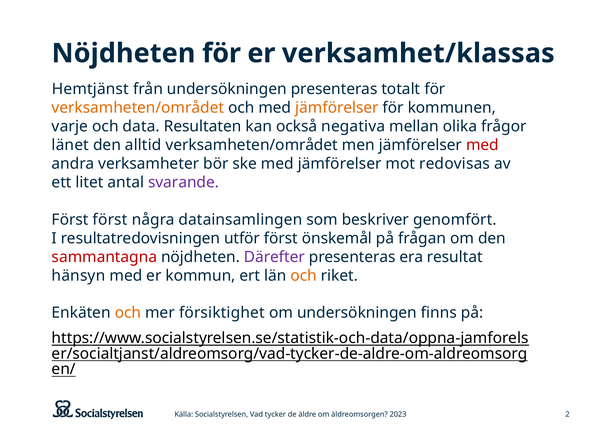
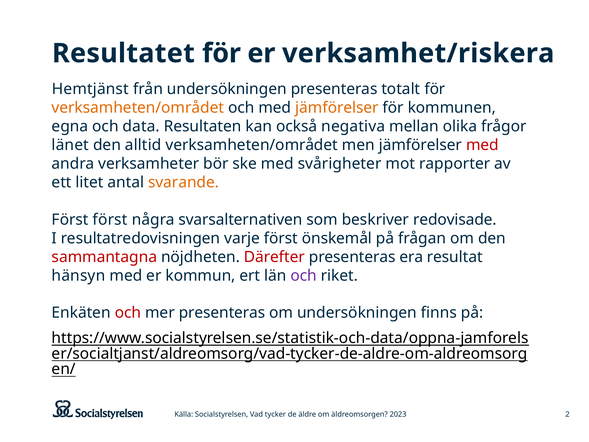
Nöjdheten at (124, 53): Nöjdheten -> Resultatet
verksamhet/klassas: verksamhet/klassas -> verksamhet/riskera
varje: varje -> egna
ske med jämförelser: jämförelser -> svårigheter
redovisas: redovisas -> rapporter
svarande colour: purple -> orange
datainsamlingen: datainsamlingen -> svarsalternativen
genomfört: genomfört -> redovisade
utför: utför -> varje
Därefter colour: purple -> red
och at (304, 275) colour: orange -> purple
och at (128, 313) colour: orange -> red
mer försiktighet: försiktighet -> presenteras
